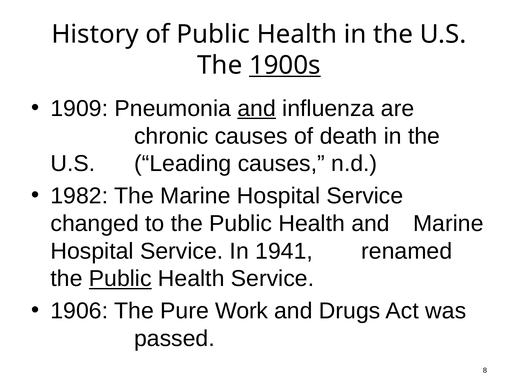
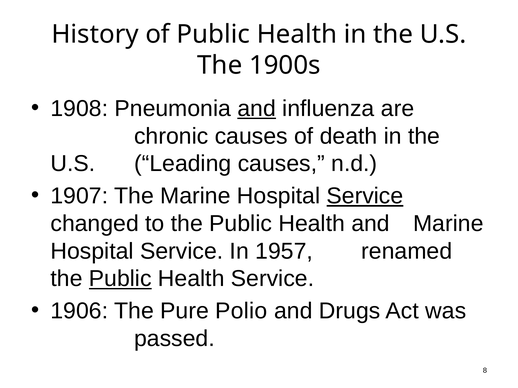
1900s underline: present -> none
1909: 1909 -> 1908
1982: 1982 -> 1907
Service at (365, 196) underline: none -> present
1941: 1941 -> 1957
Work: Work -> Polio
